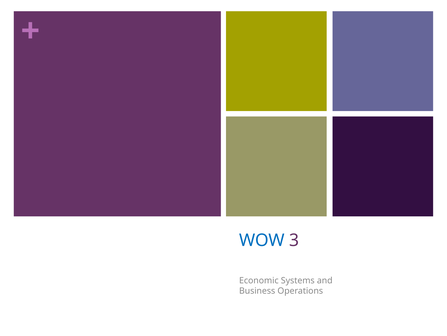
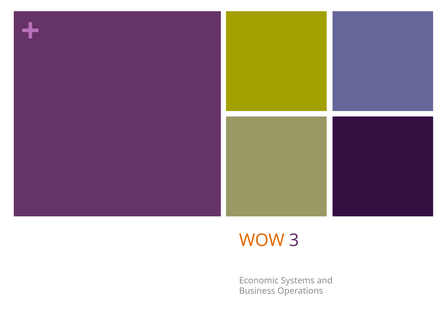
WOW colour: blue -> orange
